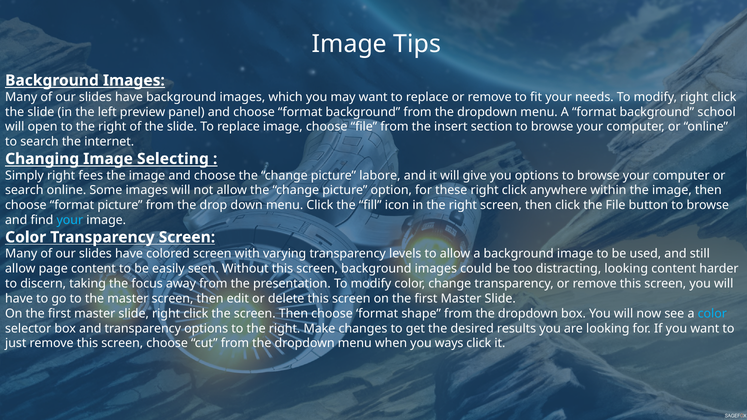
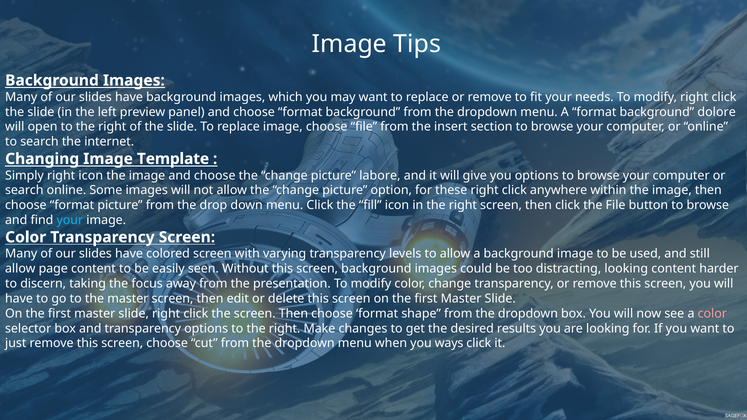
school: school -> dolore
Selecting: Selecting -> Template
right fees: fees -> icon
color at (712, 314) colour: light blue -> pink
